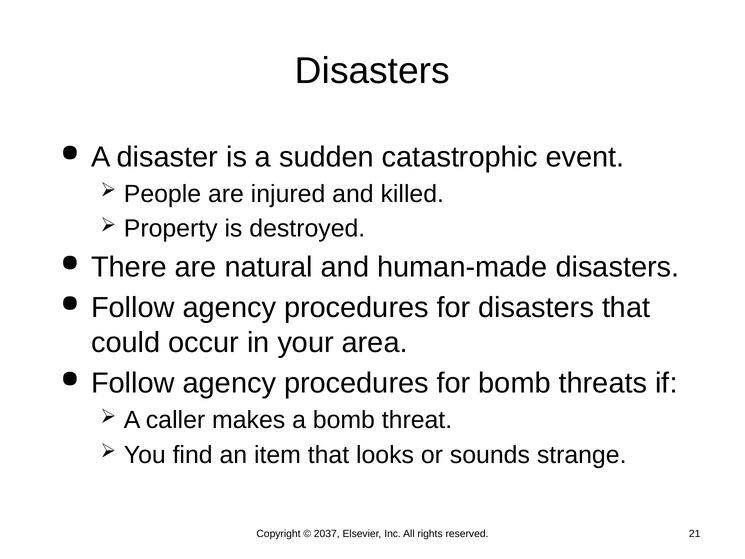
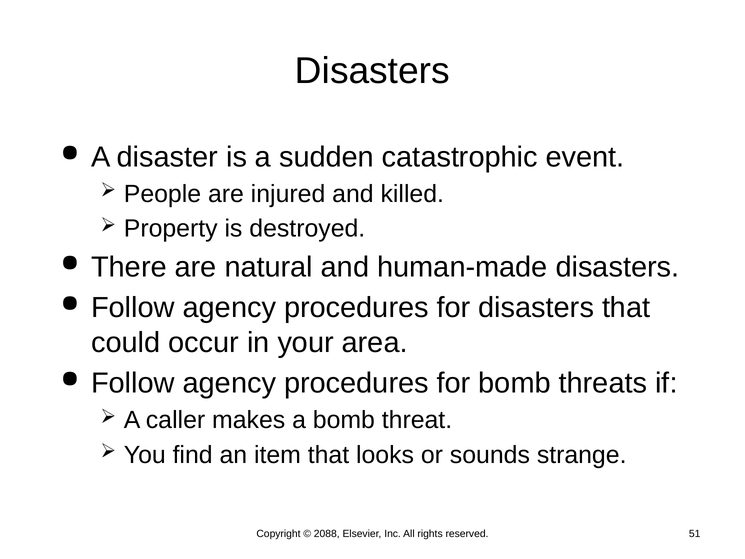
2037: 2037 -> 2088
21: 21 -> 51
